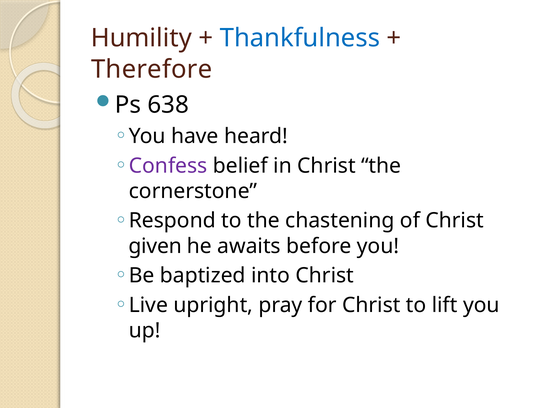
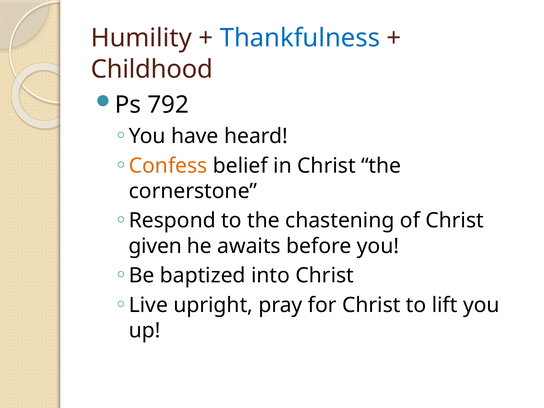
Therefore: Therefore -> Childhood
638: 638 -> 792
Confess colour: purple -> orange
